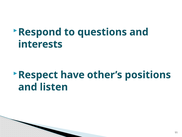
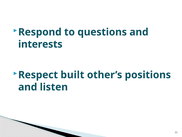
have: have -> built
